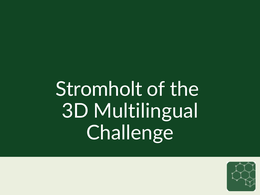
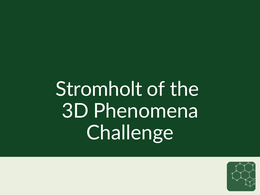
Multilingual: Multilingual -> Phenomena
